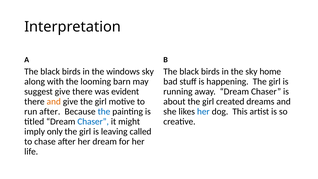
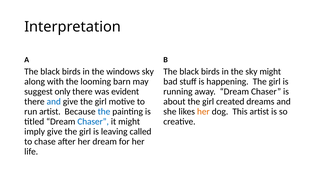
sky home: home -> might
suggest give: give -> only
and at (54, 101) colour: orange -> blue
run after: after -> artist
her at (203, 112) colour: blue -> orange
imply only: only -> give
